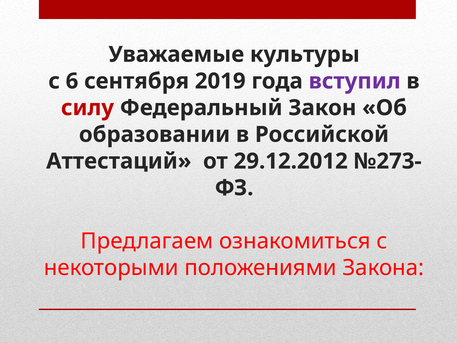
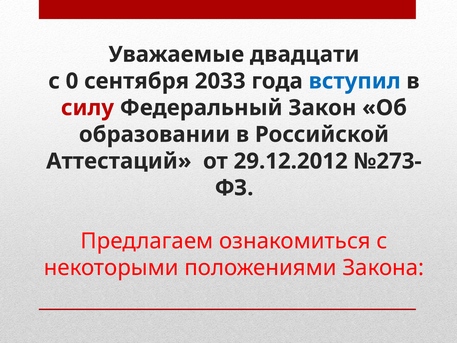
культуры: культуры -> двадцати
6: 6 -> 0
2019: 2019 -> 2033
вступил colour: purple -> blue
